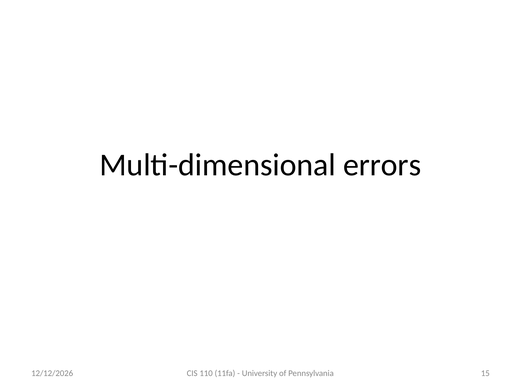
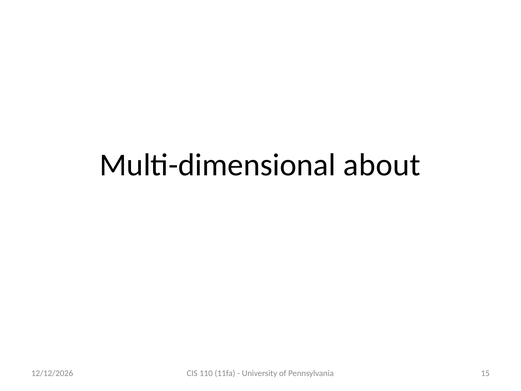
errors: errors -> about
